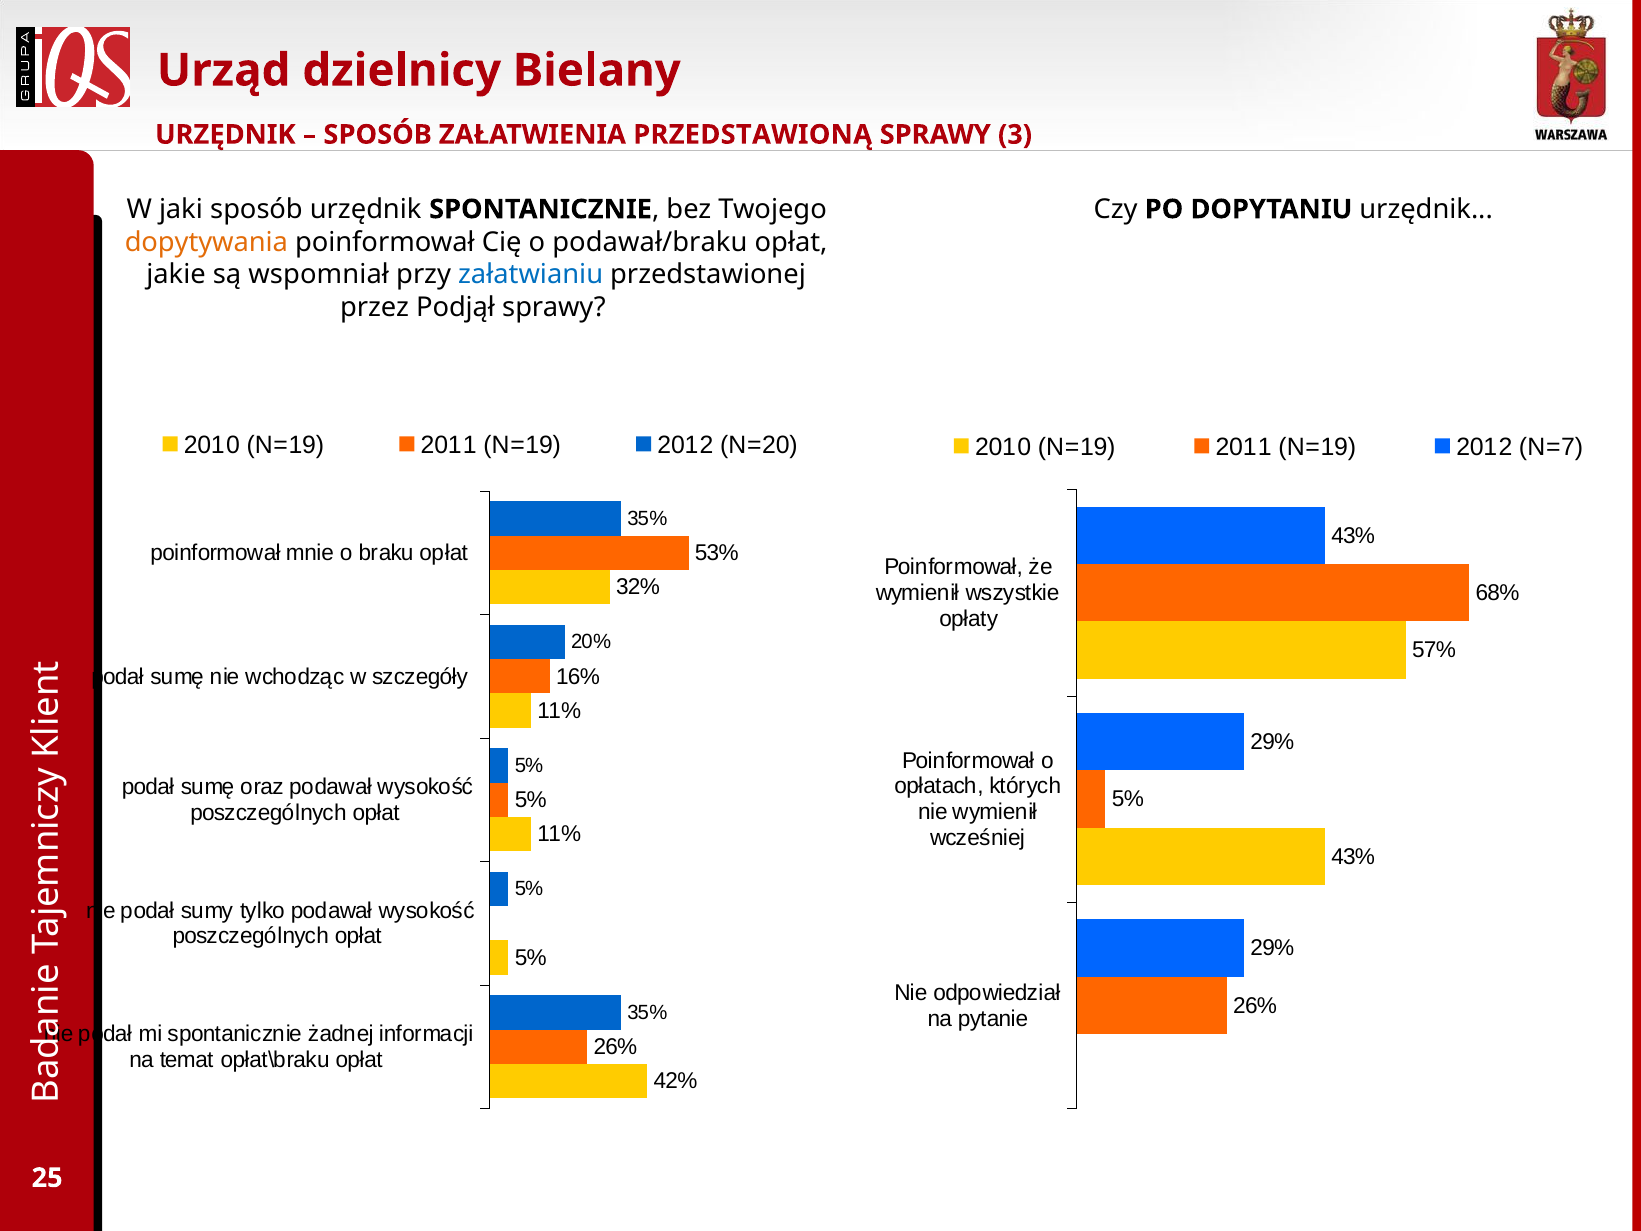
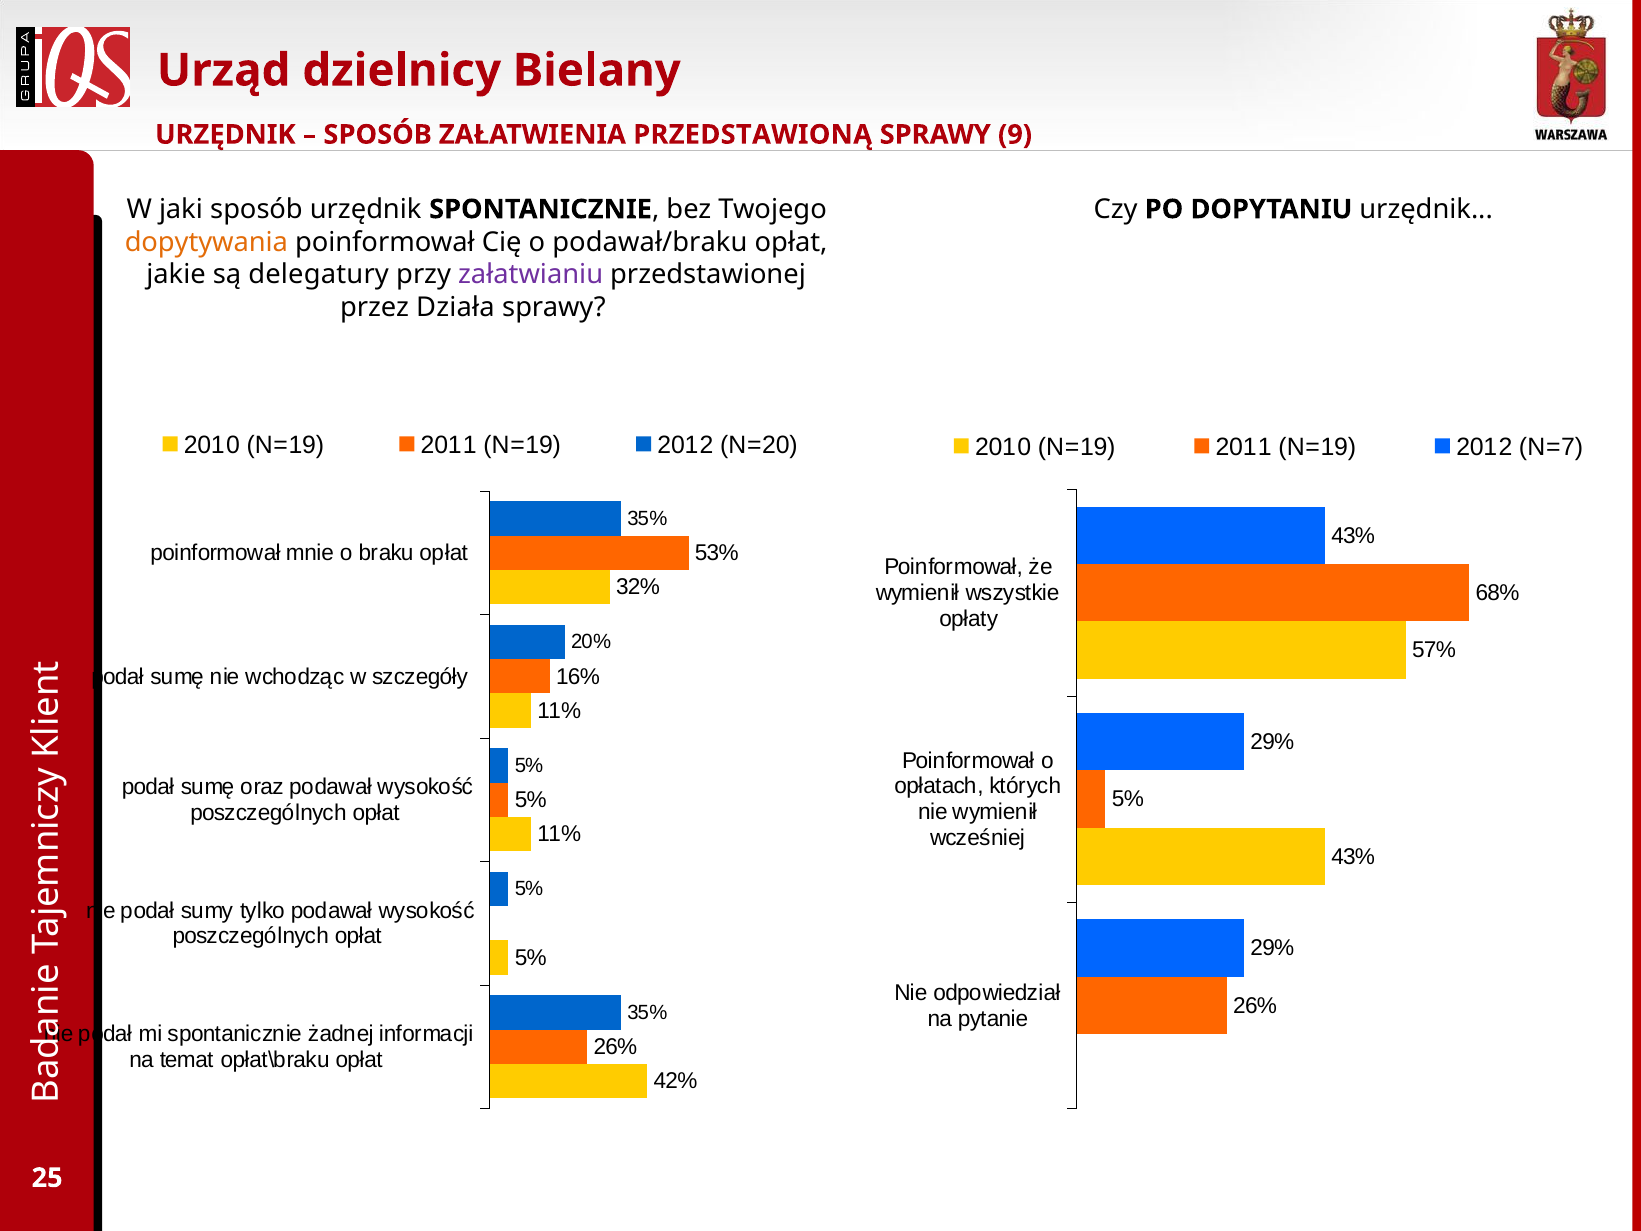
3: 3 -> 9
wspomniał: wspomniał -> delegatury
załatwianiu colour: blue -> purple
Podjął: Podjął -> Działa
